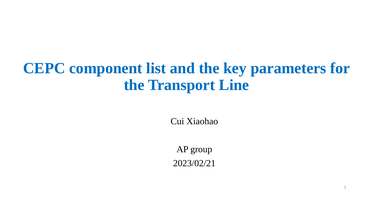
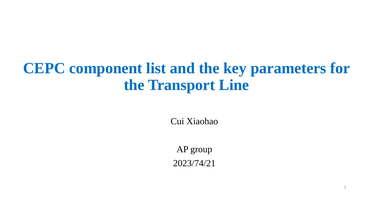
2023/02/21: 2023/02/21 -> 2023/74/21
